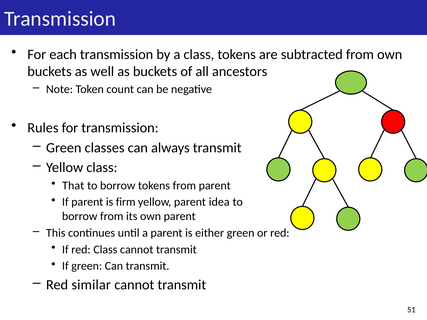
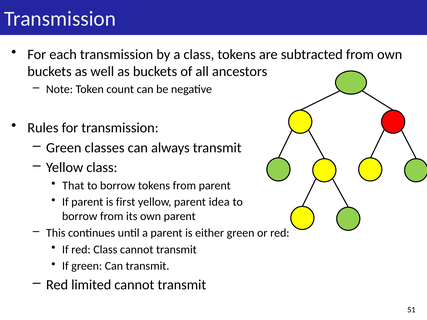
firm: firm -> first
similar: similar -> limited
